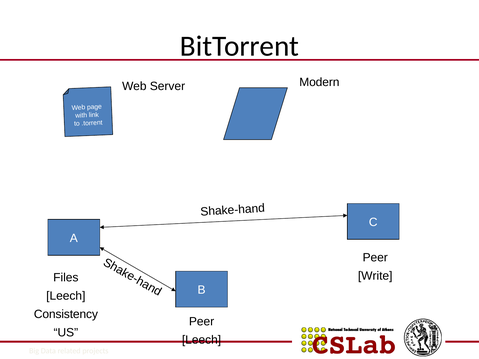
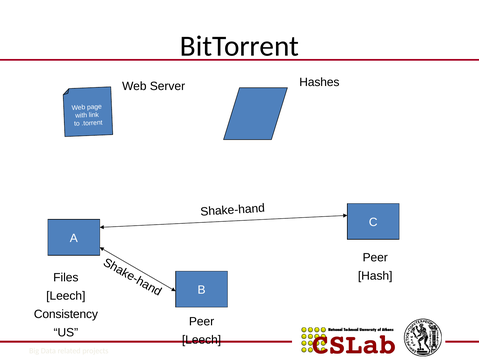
Modern: Modern -> Hashes
Write: Write -> Hash
